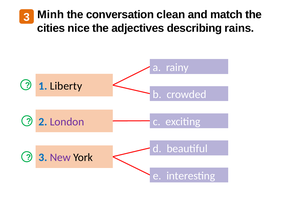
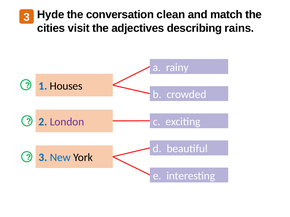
Minh: Minh -> Hyde
nice: nice -> visit
Liberty: Liberty -> Houses
New colour: purple -> blue
